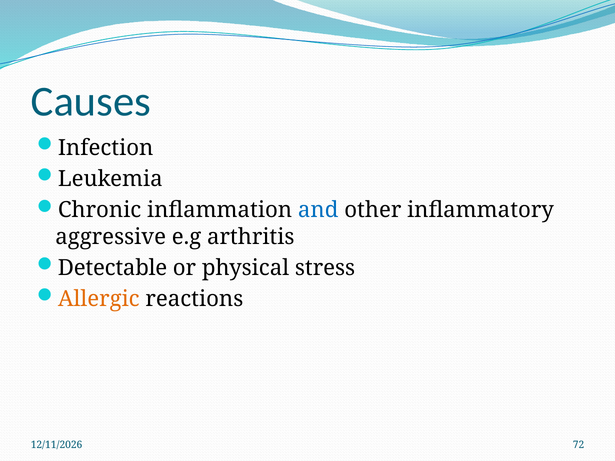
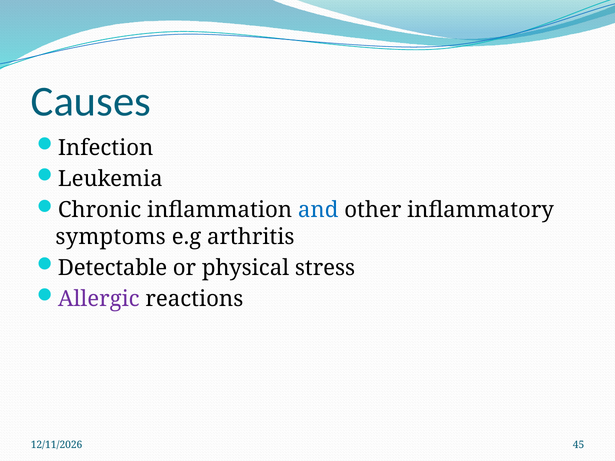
aggressive: aggressive -> symptoms
Allergic colour: orange -> purple
72: 72 -> 45
